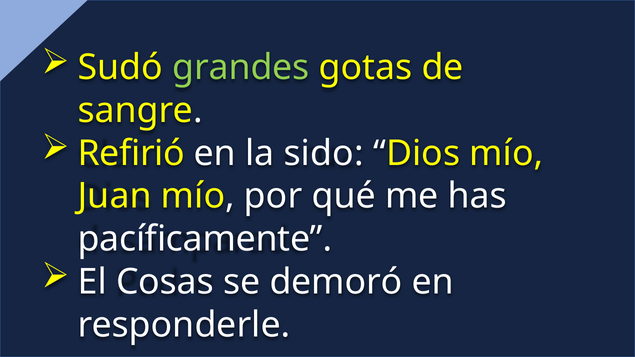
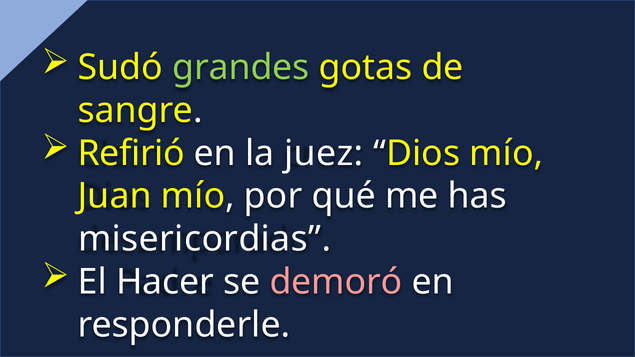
sido: sido -> juez
pacíficamente: pacíficamente -> misericordias
Cosas: Cosas -> Hacer
demoró colour: white -> pink
